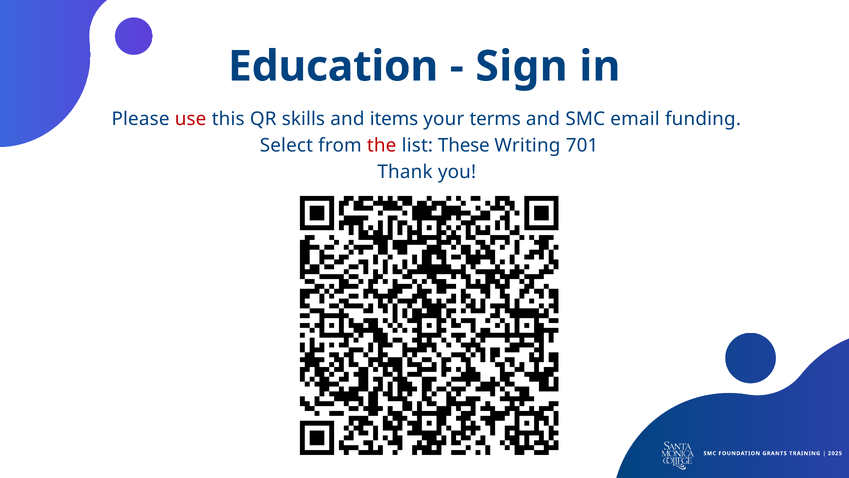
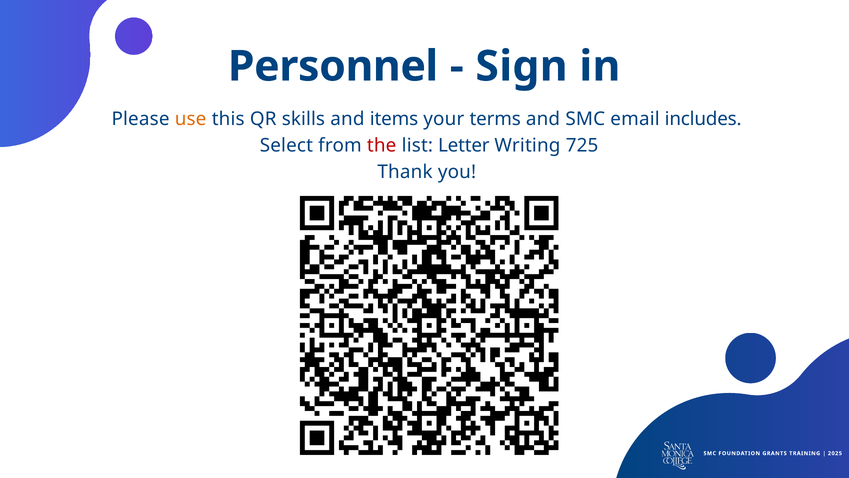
Education: Education -> Personnel
use colour: red -> orange
funding: funding -> includes
These: These -> Letter
701: 701 -> 725
